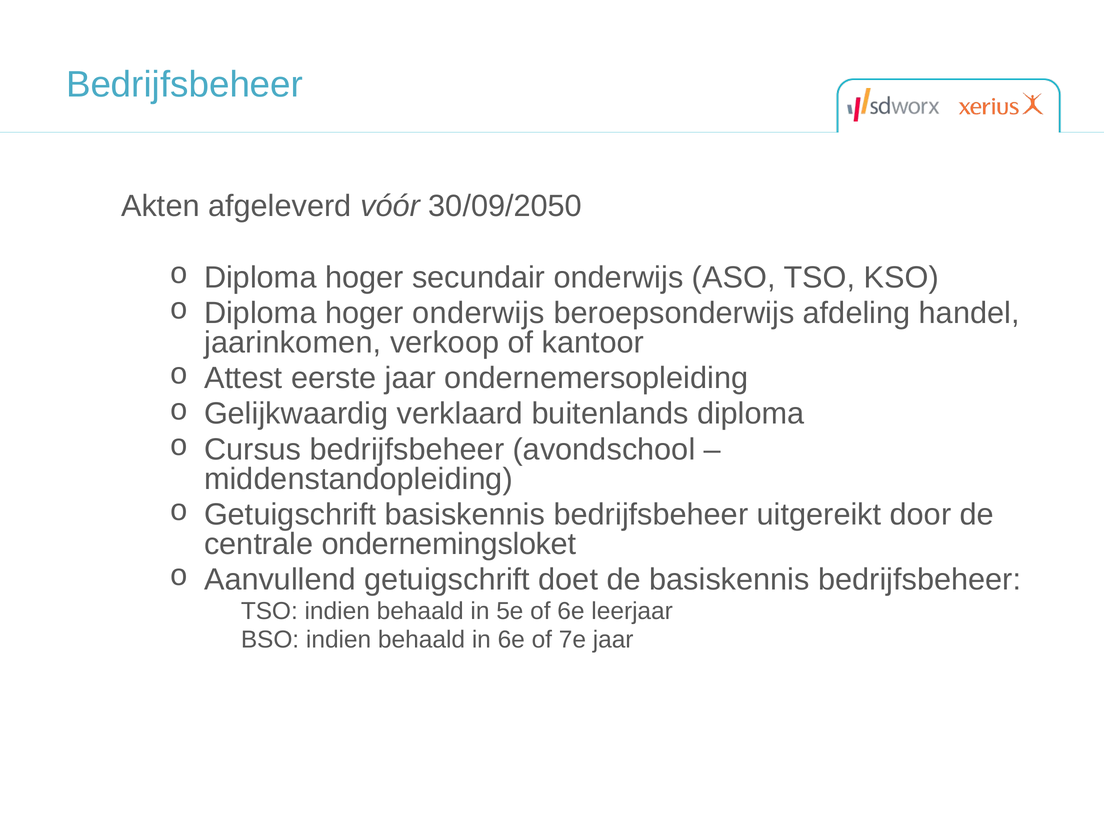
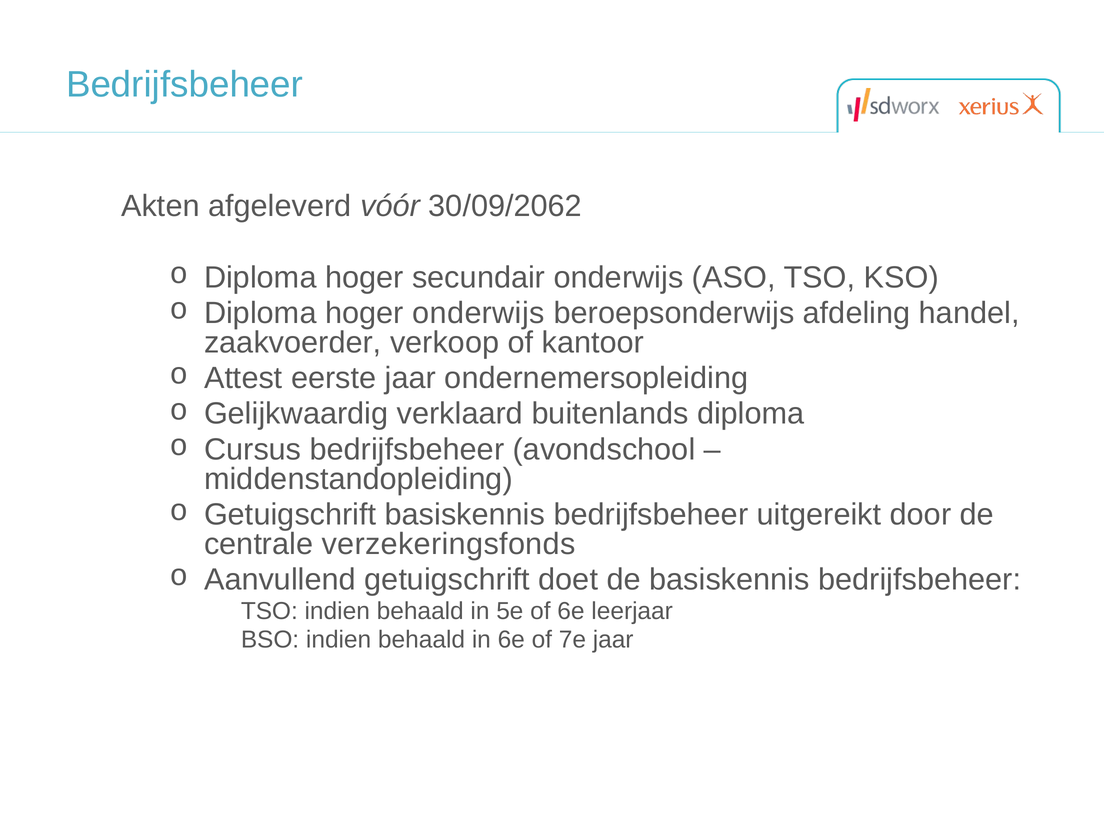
30/09/2050: 30/09/2050 -> 30/09/2062
jaarinkomen: jaarinkomen -> zaakvoerder
ondernemingsloket: ondernemingsloket -> verzekeringsfonds
